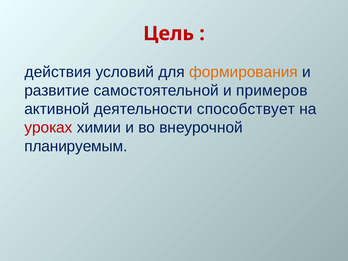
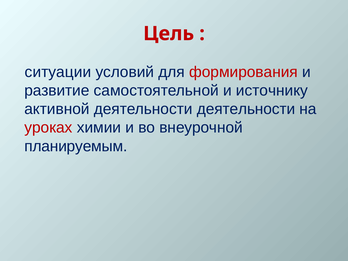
действия: действия -> ситуации
формирования colour: orange -> red
примеров: примеров -> источнику
деятельности способствует: способствует -> деятельности
